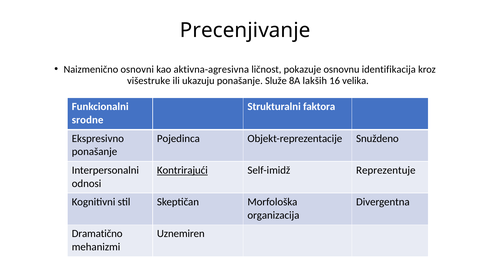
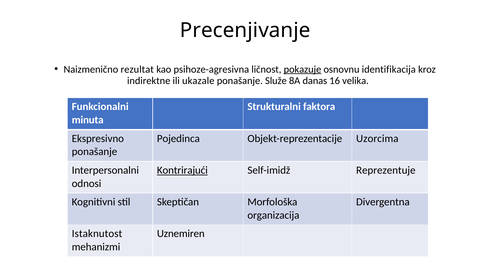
osnovni: osnovni -> rezultat
aktivna-agresivna: aktivna-agresivna -> psihoze-agresivna
pokazuje underline: none -> present
višestruke: višestruke -> indirektne
ukazuju: ukazuju -> ukazale
lakših: lakših -> danas
srodne: srodne -> minuta
Snuždeno: Snuždeno -> Uzorcima
Dramatično: Dramatično -> Istaknutost
